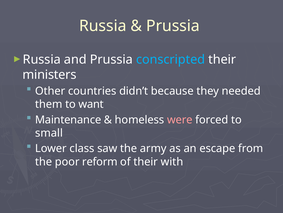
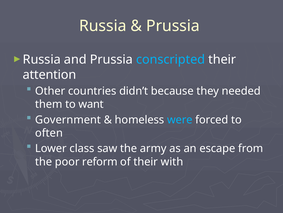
ministers: ministers -> attention
Maintenance: Maintenance -> Government
were colour: pink -> light blue
small: small -> often
